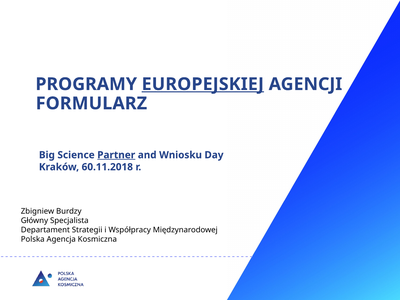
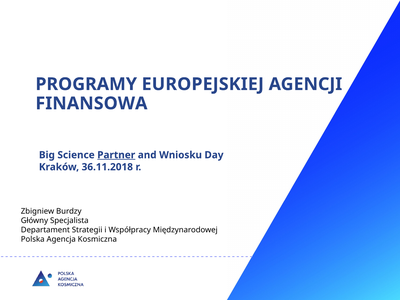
EUROPEJSKIEJ underline: present -> none
FORMULARZ: FORMULARZ -> FINANSOWA
60.11.2018: 60.11.2018 -> 36.11.2018
